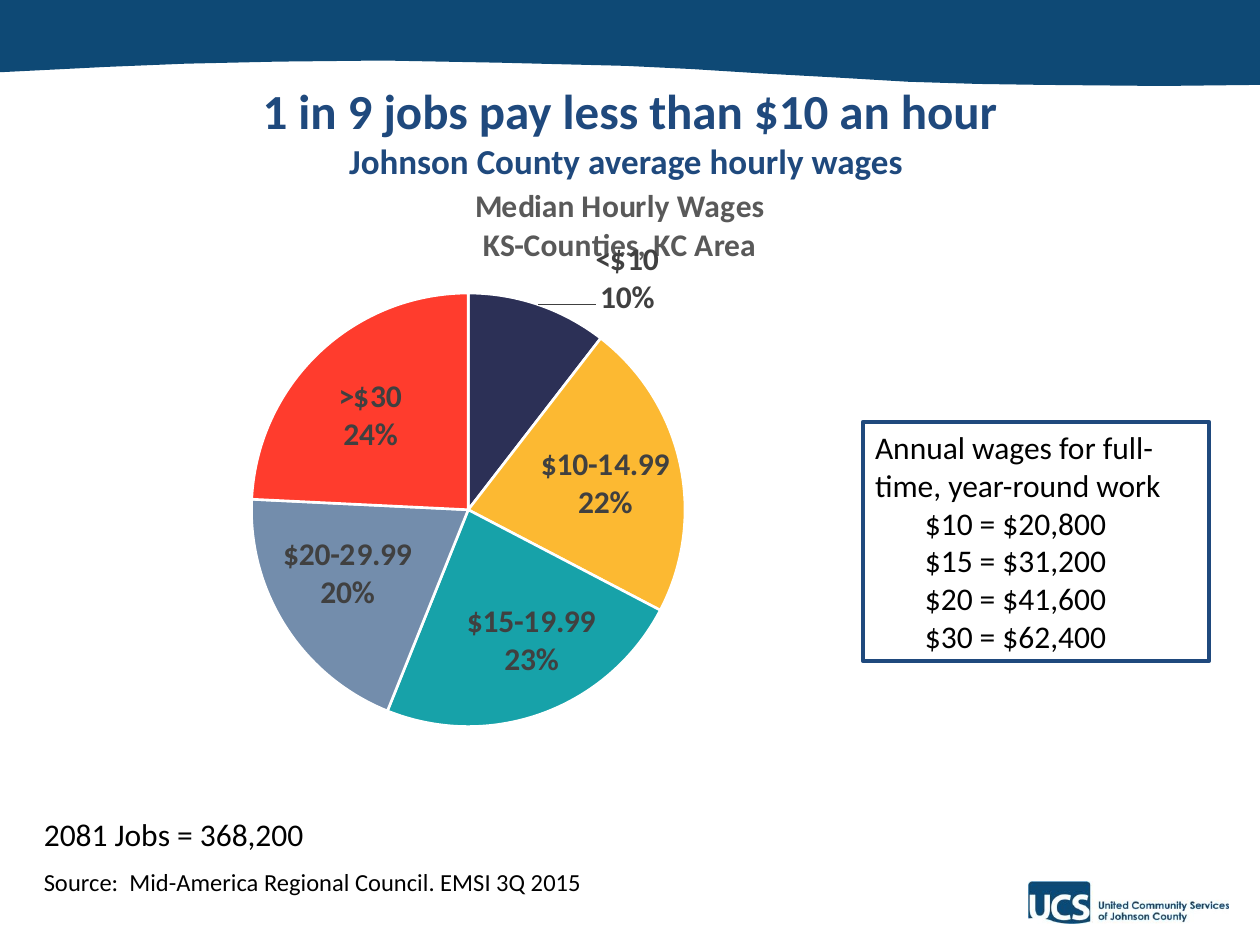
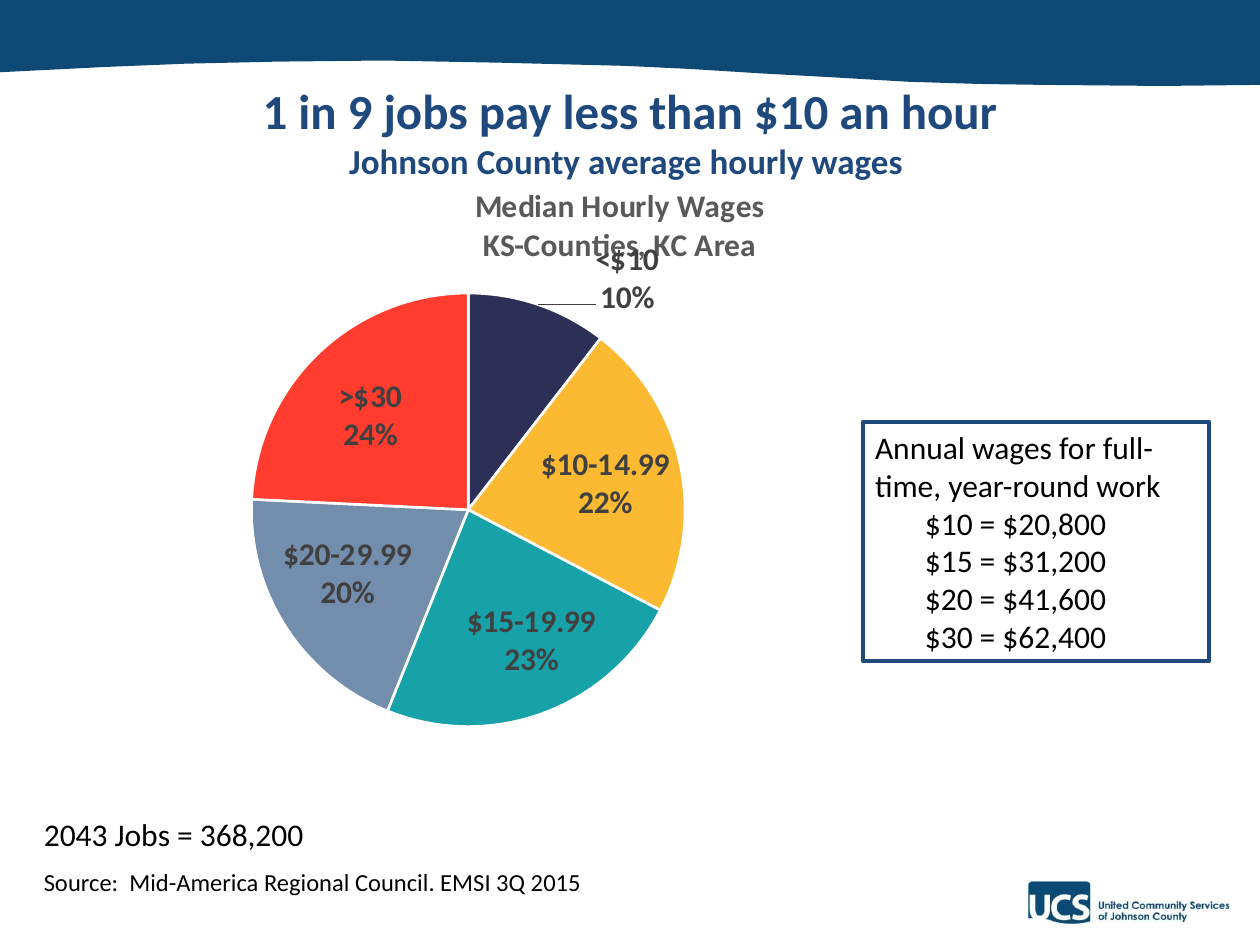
2081: 2081 -> 2043
